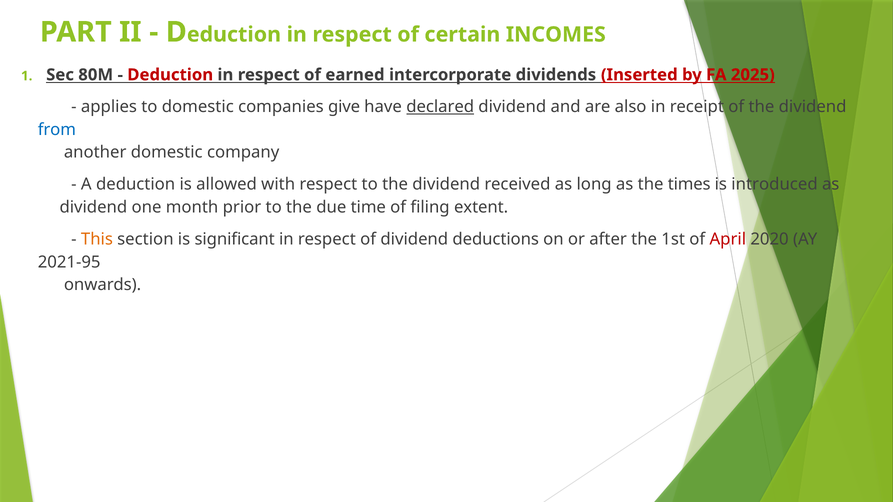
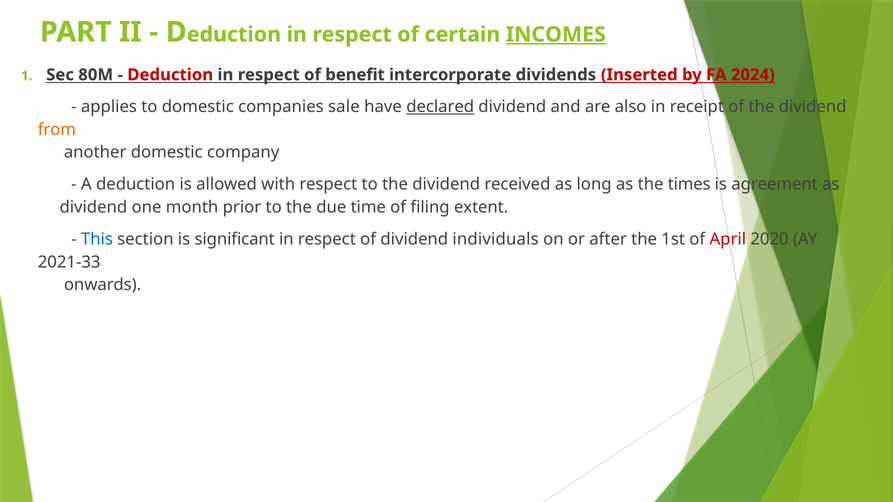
INCOMES underline: none -> present
earned: earned -> benefit
2025: 2025 -> 2024
give: give -> sale
from colour: blue -> orange
introduced: introduced -> agreement
This colour: orange -> blue
deductions: deductions -> individuals
2021-95: 2021-95 -> 2021-33
